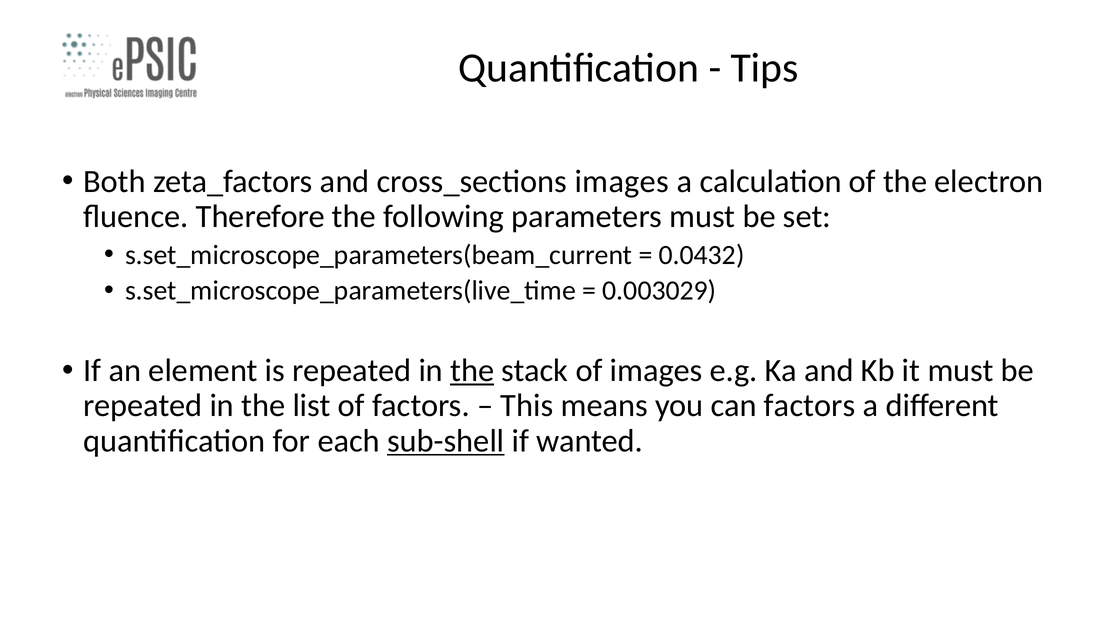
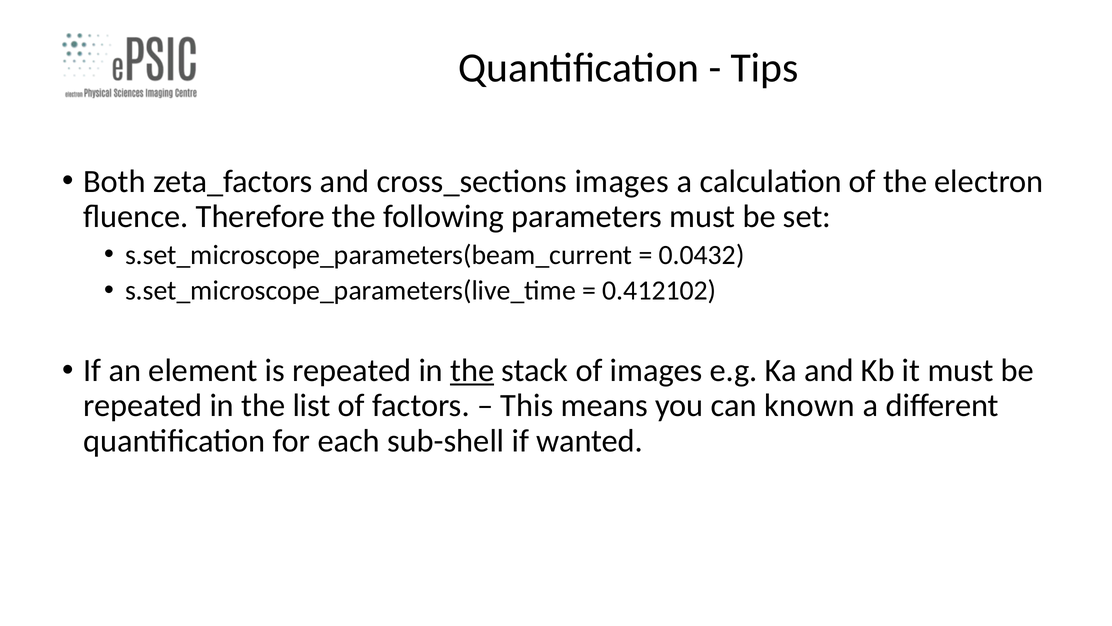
0.003029: 0.003029 -> 0.412102
can factors: factors -> known
sub-shell underline: present -> none
